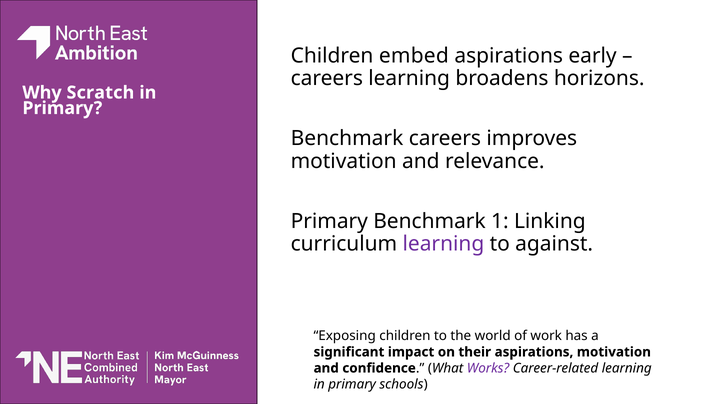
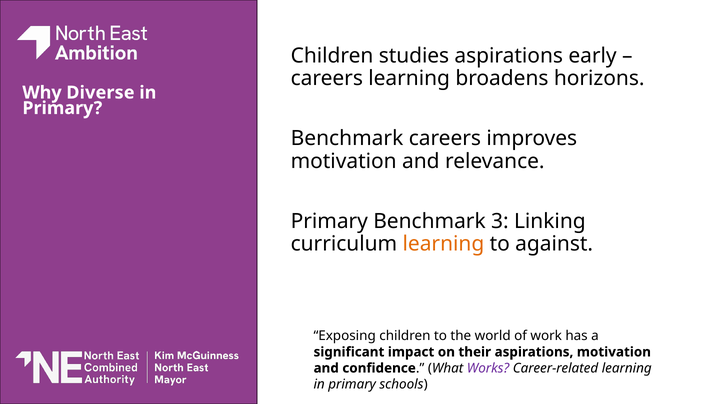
embed: embed -> studies
Scratch: Scratch -> Diverse
1: 1 -> 3
learning at (443, 244) colour: purple -> orange
